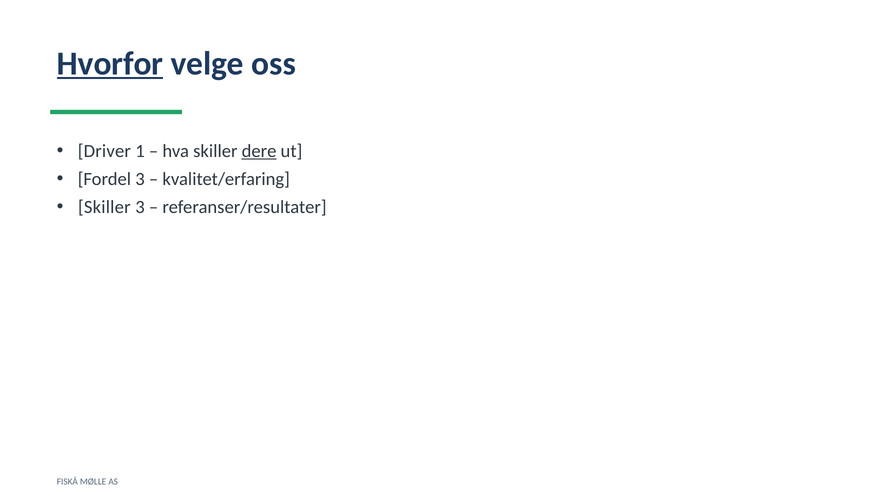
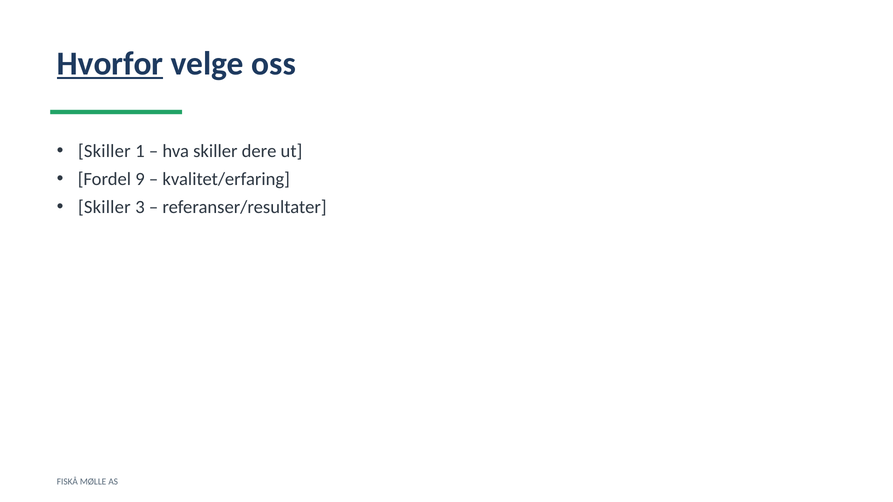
Driver at (104, 151): Driver -> Skiller
dere underline: present -> none
Fordel 3: 3 -> 9
